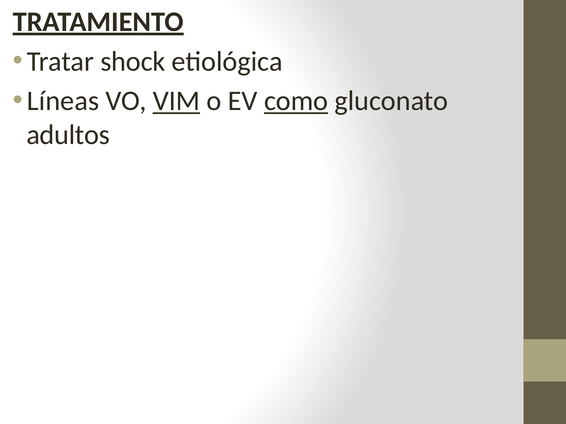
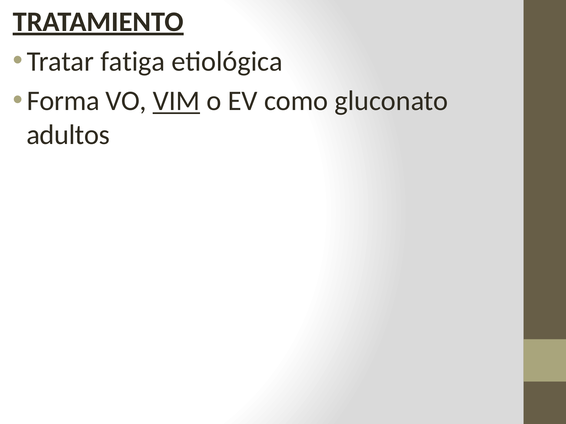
shock: shock -> fatiga
Líneas: Líneas -> Forma
como underline: present -> none
